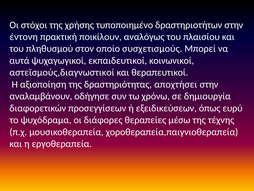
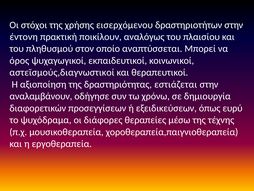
τυποποιημένο: τυποποιημένο -> εισερχόμενου
συσχετισμούς: συσχετισμούς -> αναπτύσσεται
αυτά: αυτά -> όρος
αποχτήσει: αποχτήσει -> εστιάζεται
